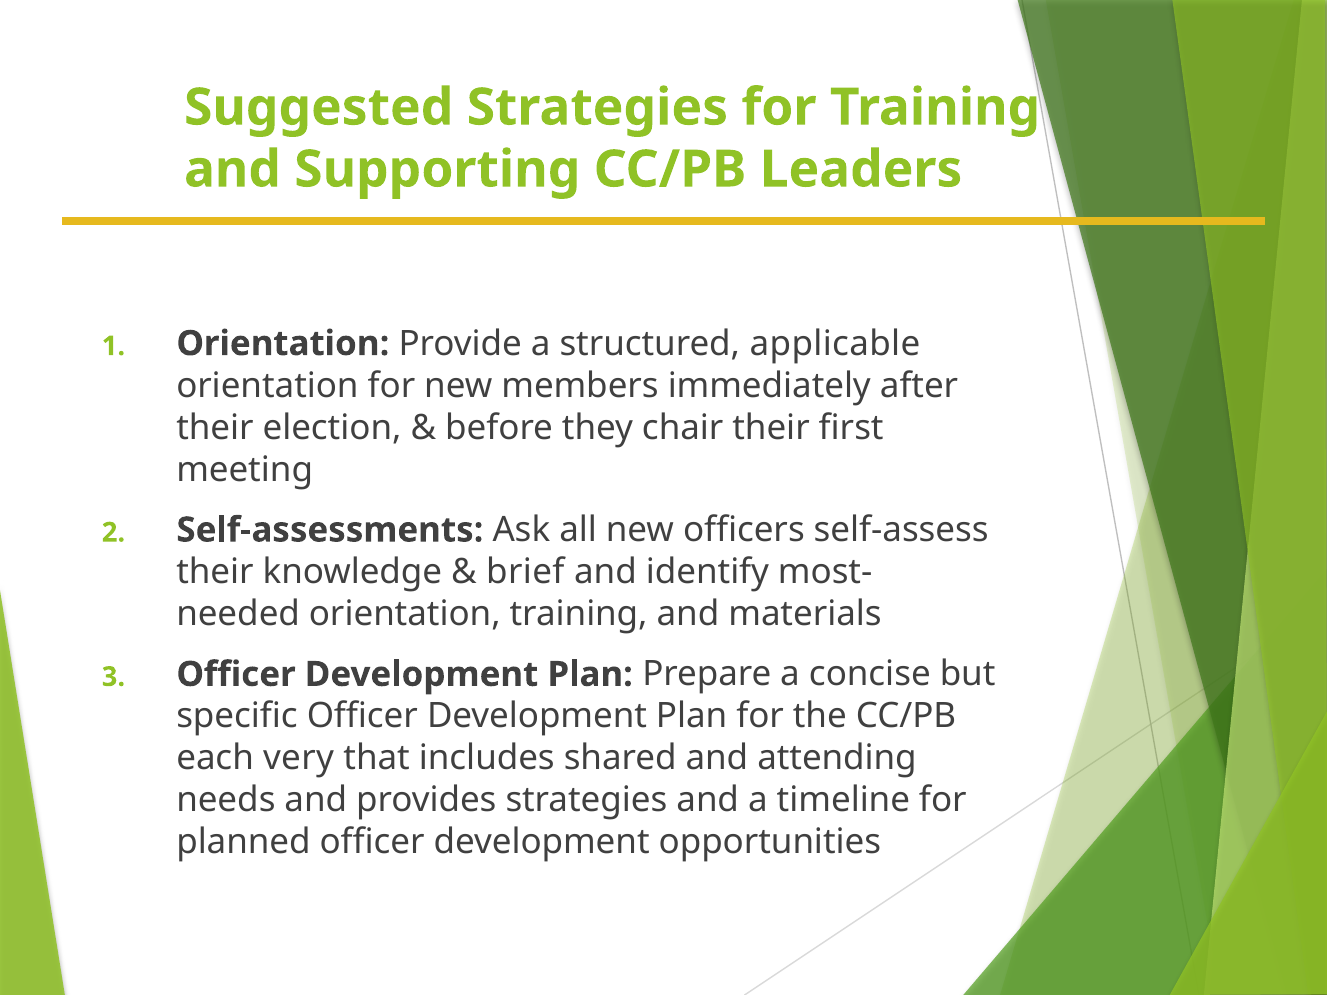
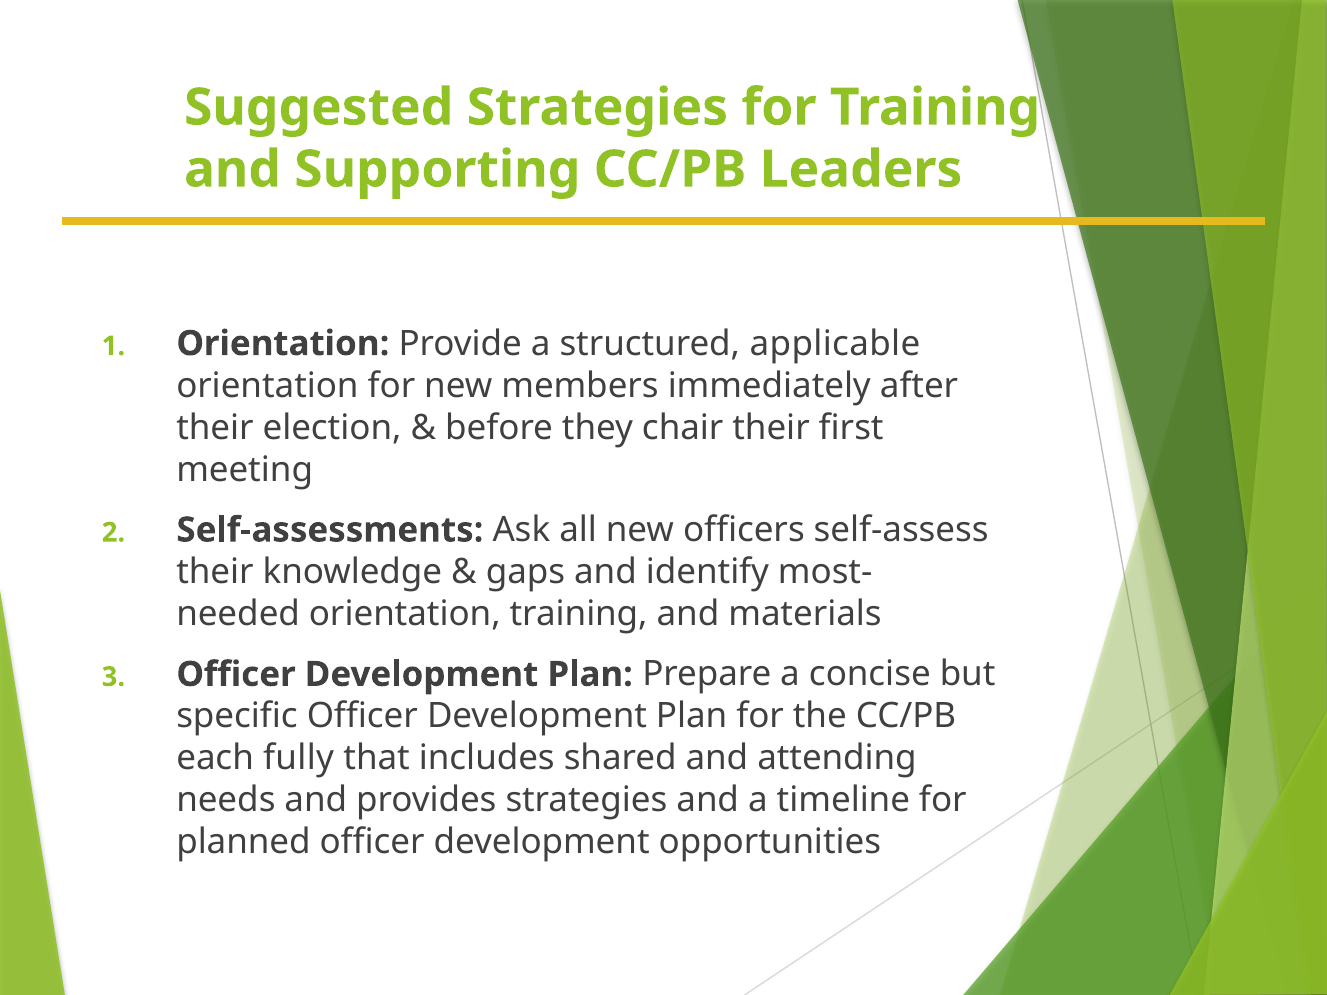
brief: brief -> gaps
very: very -> fully
